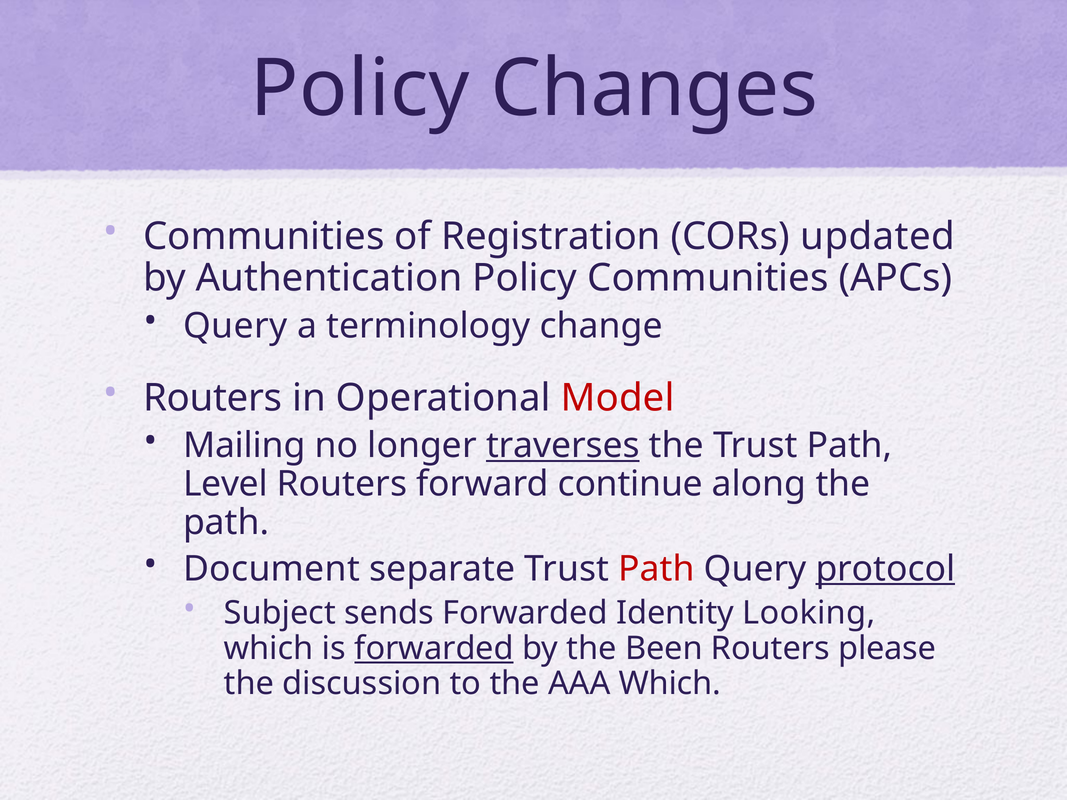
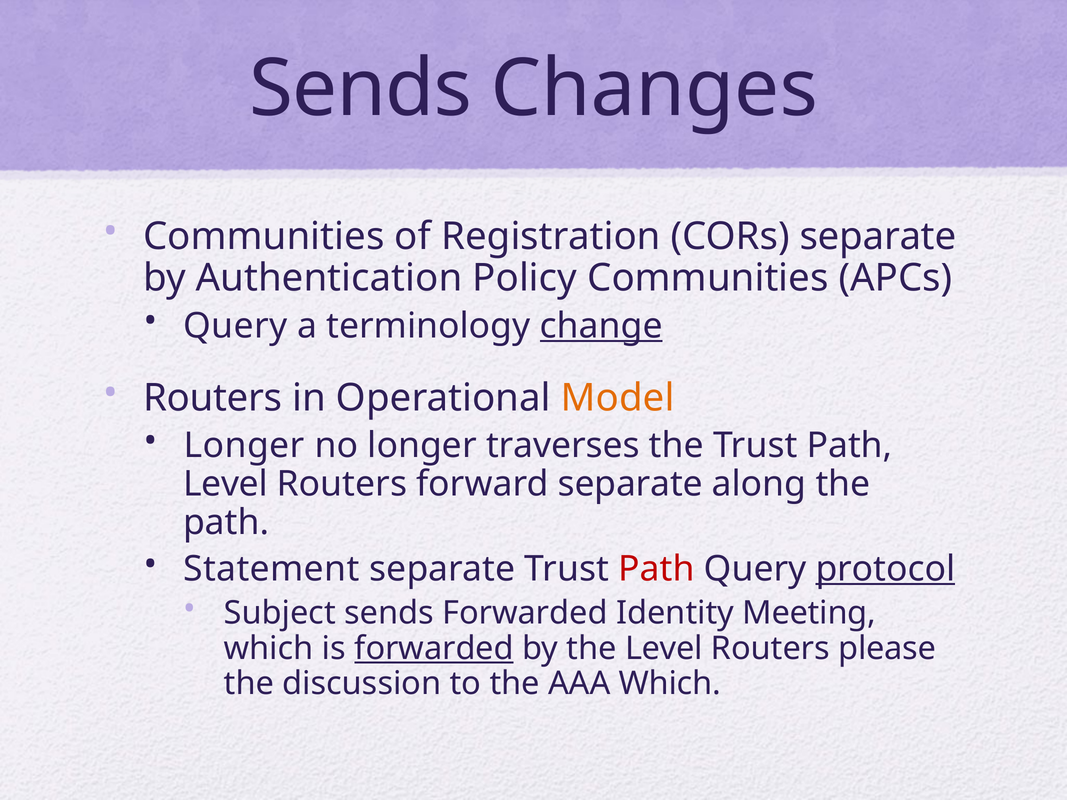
Policy at (360, 89): Policy -> Sends
CORs updated: updated -> separate
change underline: none -> present
Model colour: red -> orange
Mailing at (244, 446): Mailing -> Longer
traverses underline: present -> none
forward continue: continue -> separate
Document: Document -> Statement
Looking: Looking -> Meeting
the Been: Been -> Level
